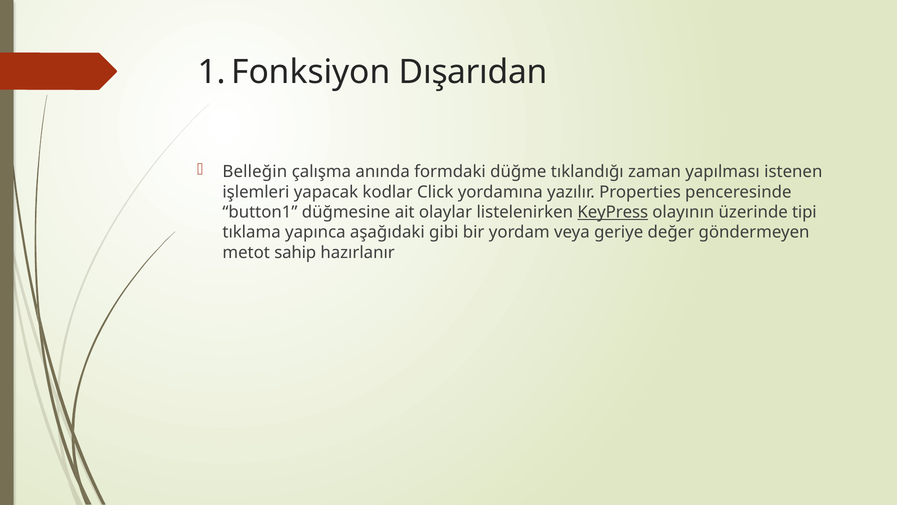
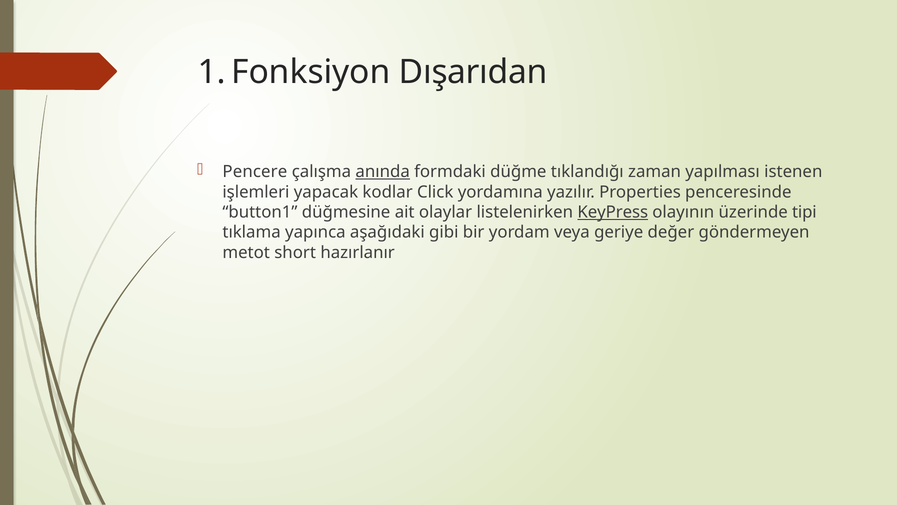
Belleğin: Belleğin -> Pencere
anında underline: none -> present
sahip: sahip -> short
